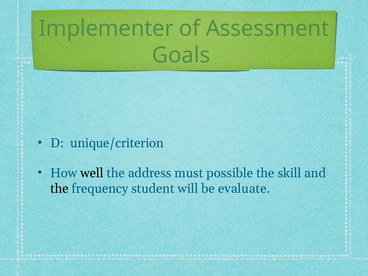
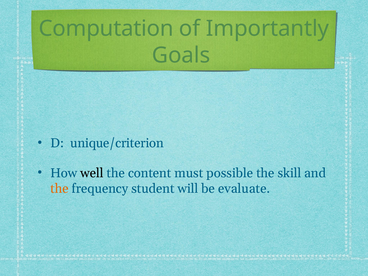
Implementer: Implementer -> Computation
Assessment: Assessment -> Importantly
address: address -> content
the at (59, 189) colour: black -> orange
